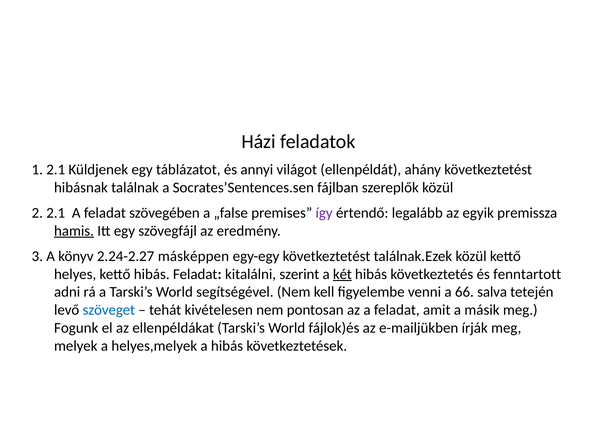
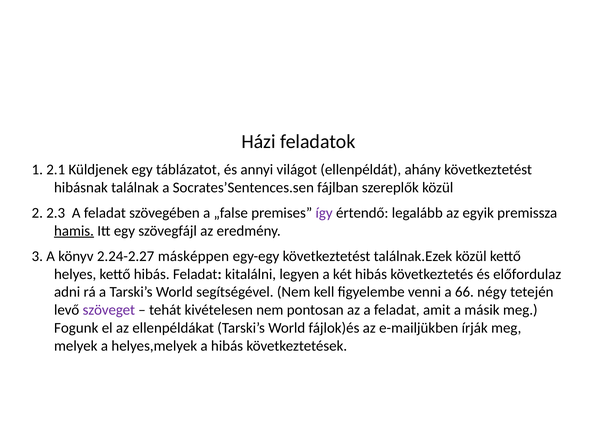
2 2.1: 2.1 -> 2.3
szerint: szerint -> legyen
két underline: present -> none
fenntartott: fenntartott -> előfordulaz
salva: salva -> négy
szöveget colour: blue -> purple
